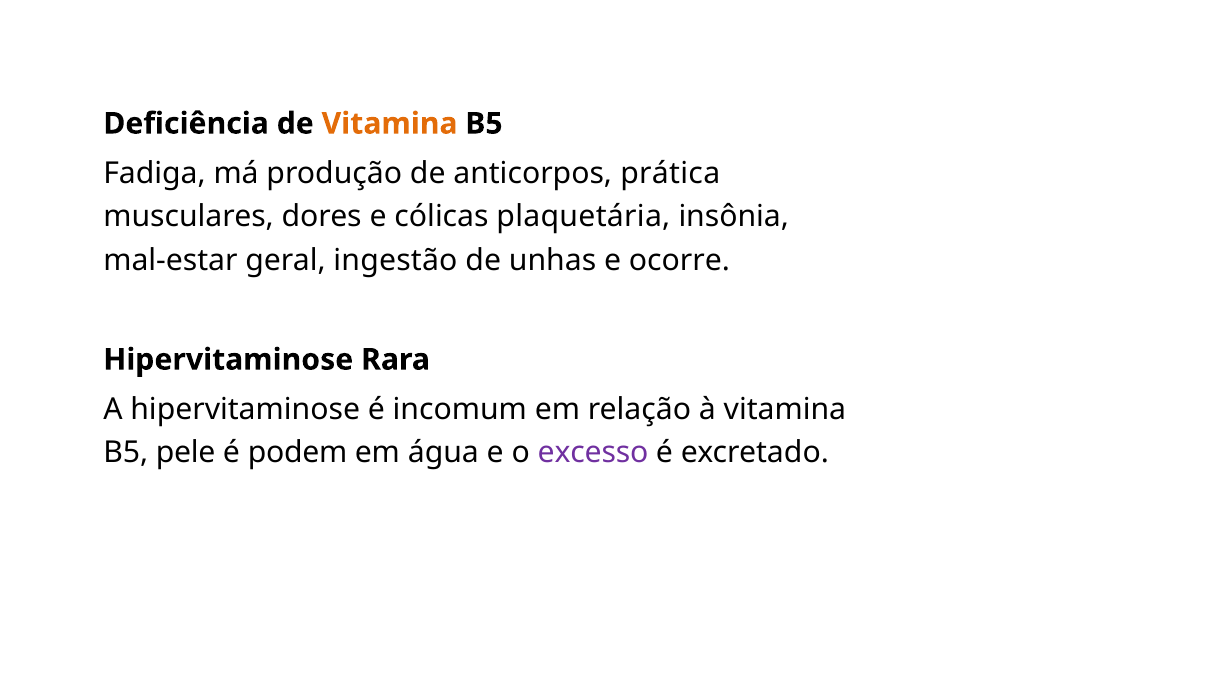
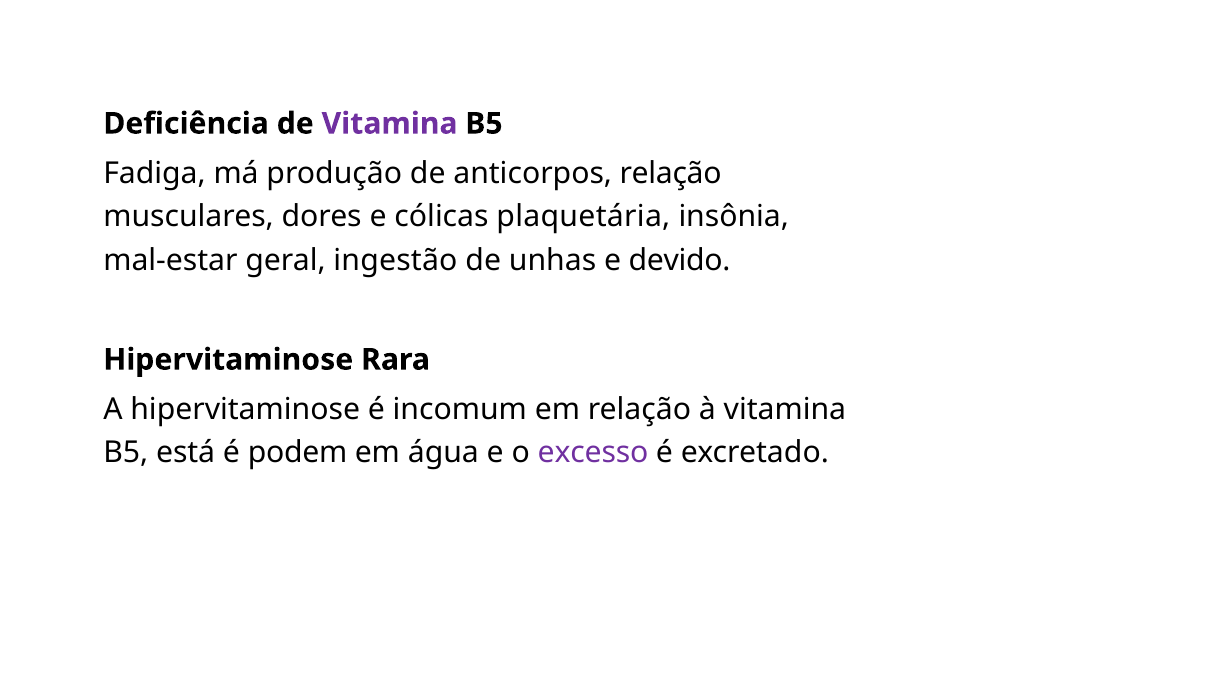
Vitamina at (390, 124) colour: orange -> purple
anticorpos prática: prática -> relação
ocorre: ocorre -> devido
pele: pele -> está
